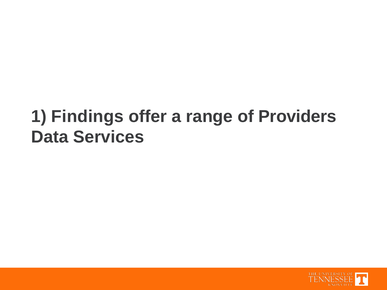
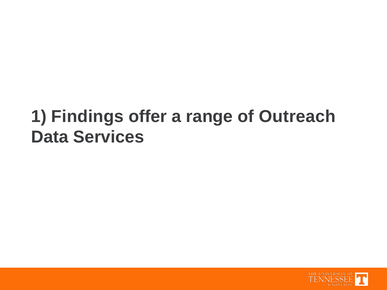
Providers: Providers -> Outreach
